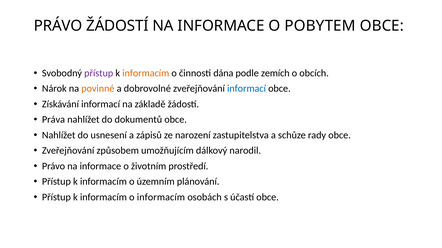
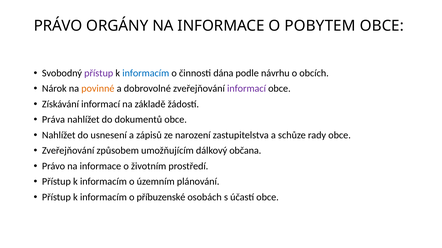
PRÁVO ŽÁDOSTÍ: ŽÁDOSTÍ -> ORGÁNY
informacím at (146, 73) colour: orange -> blue
zemích: zemích -> návrhu
informací at (247, 89) colour: blue -> purple
narodil: narodil -> občana
o informacím: informacím -> příbuzenské
